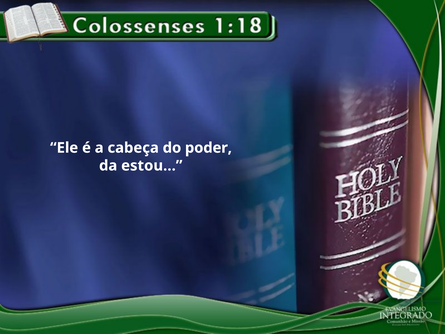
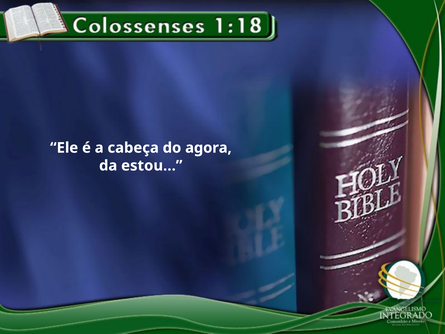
poder: poder -> agora
